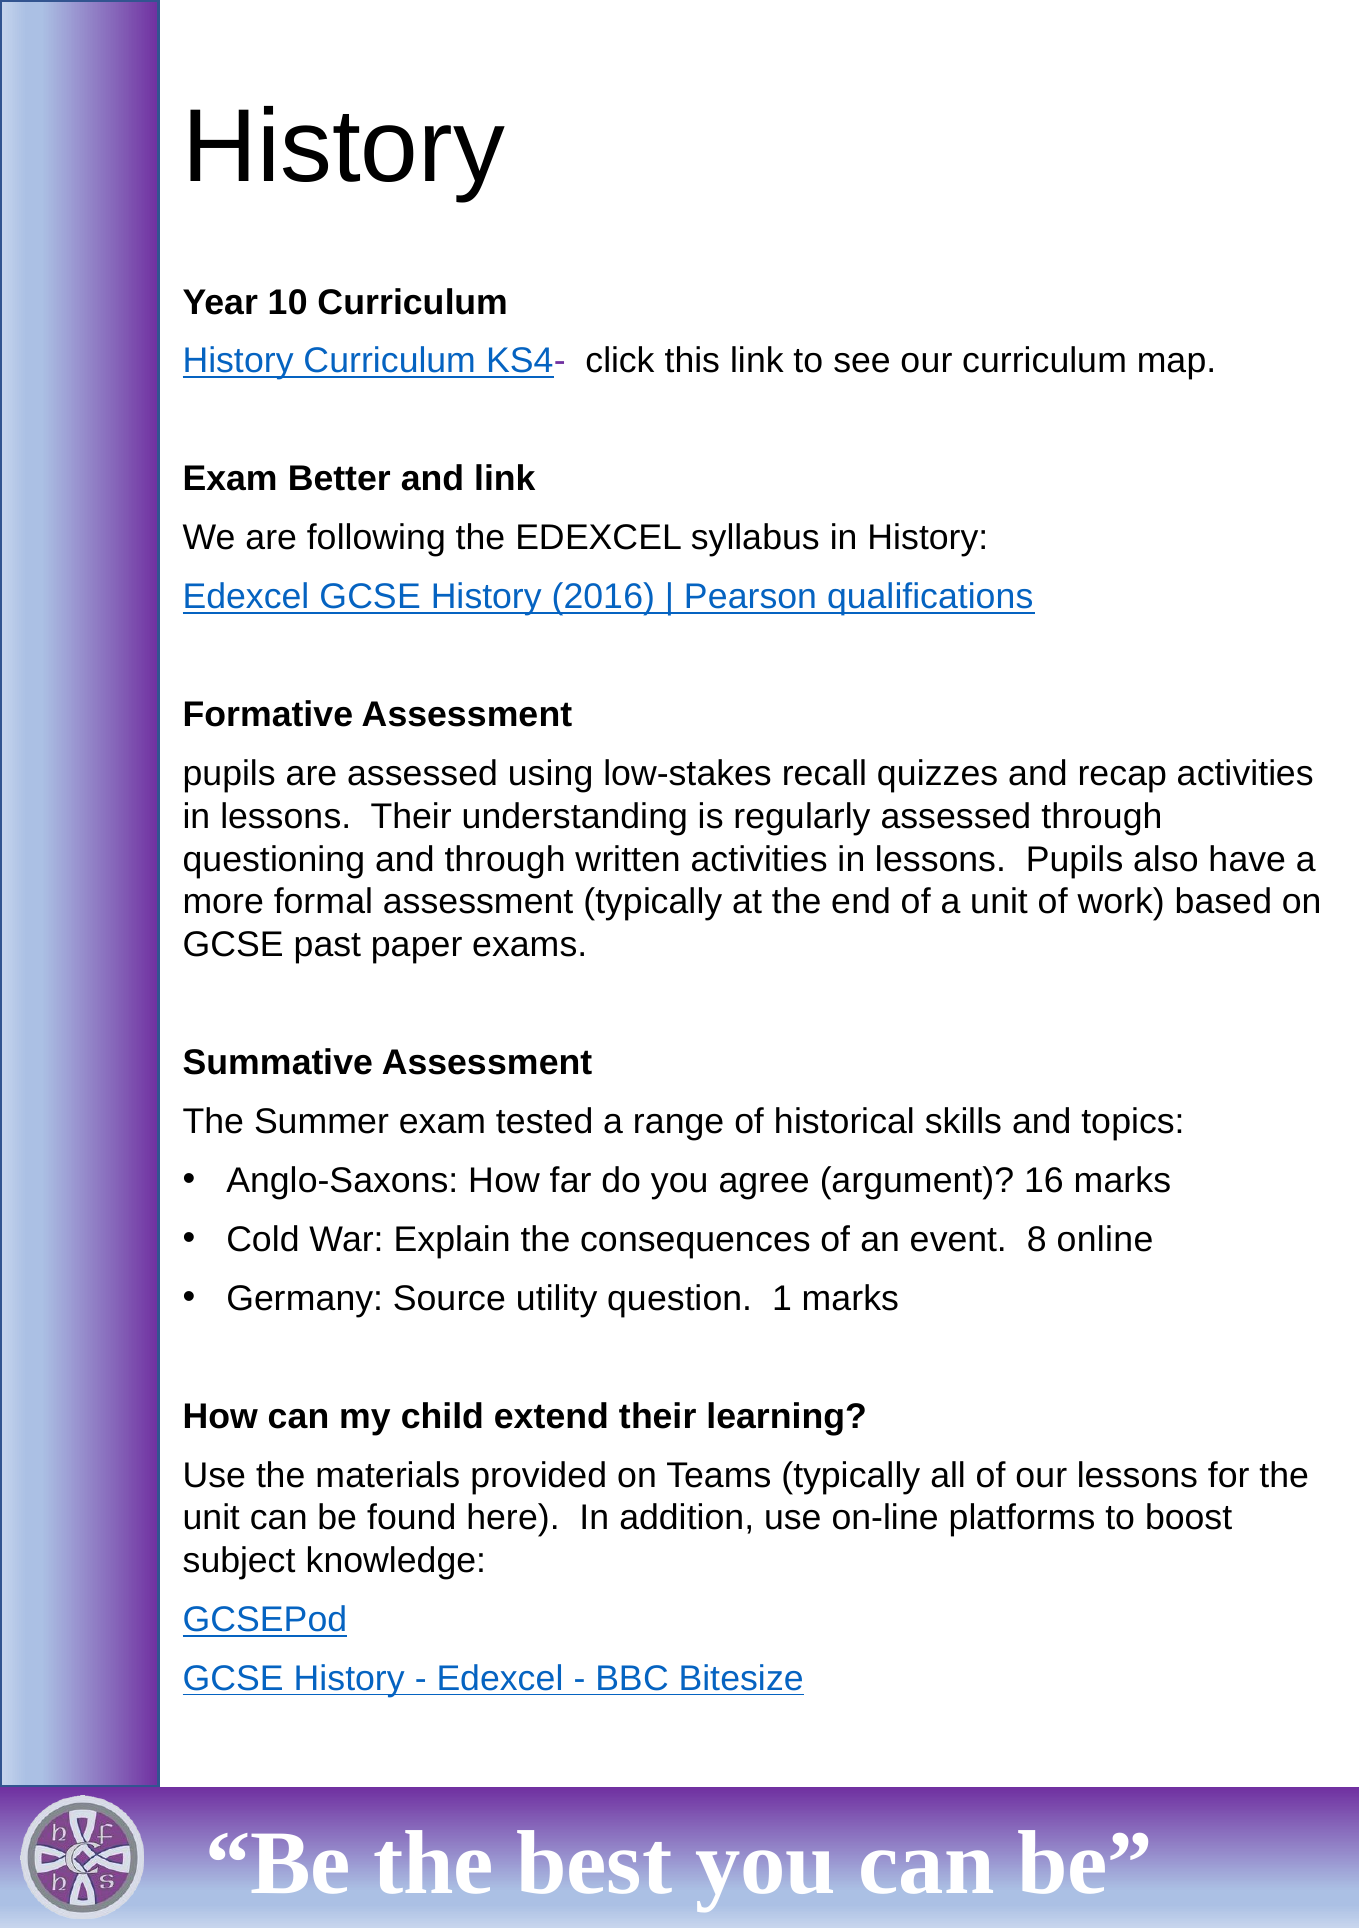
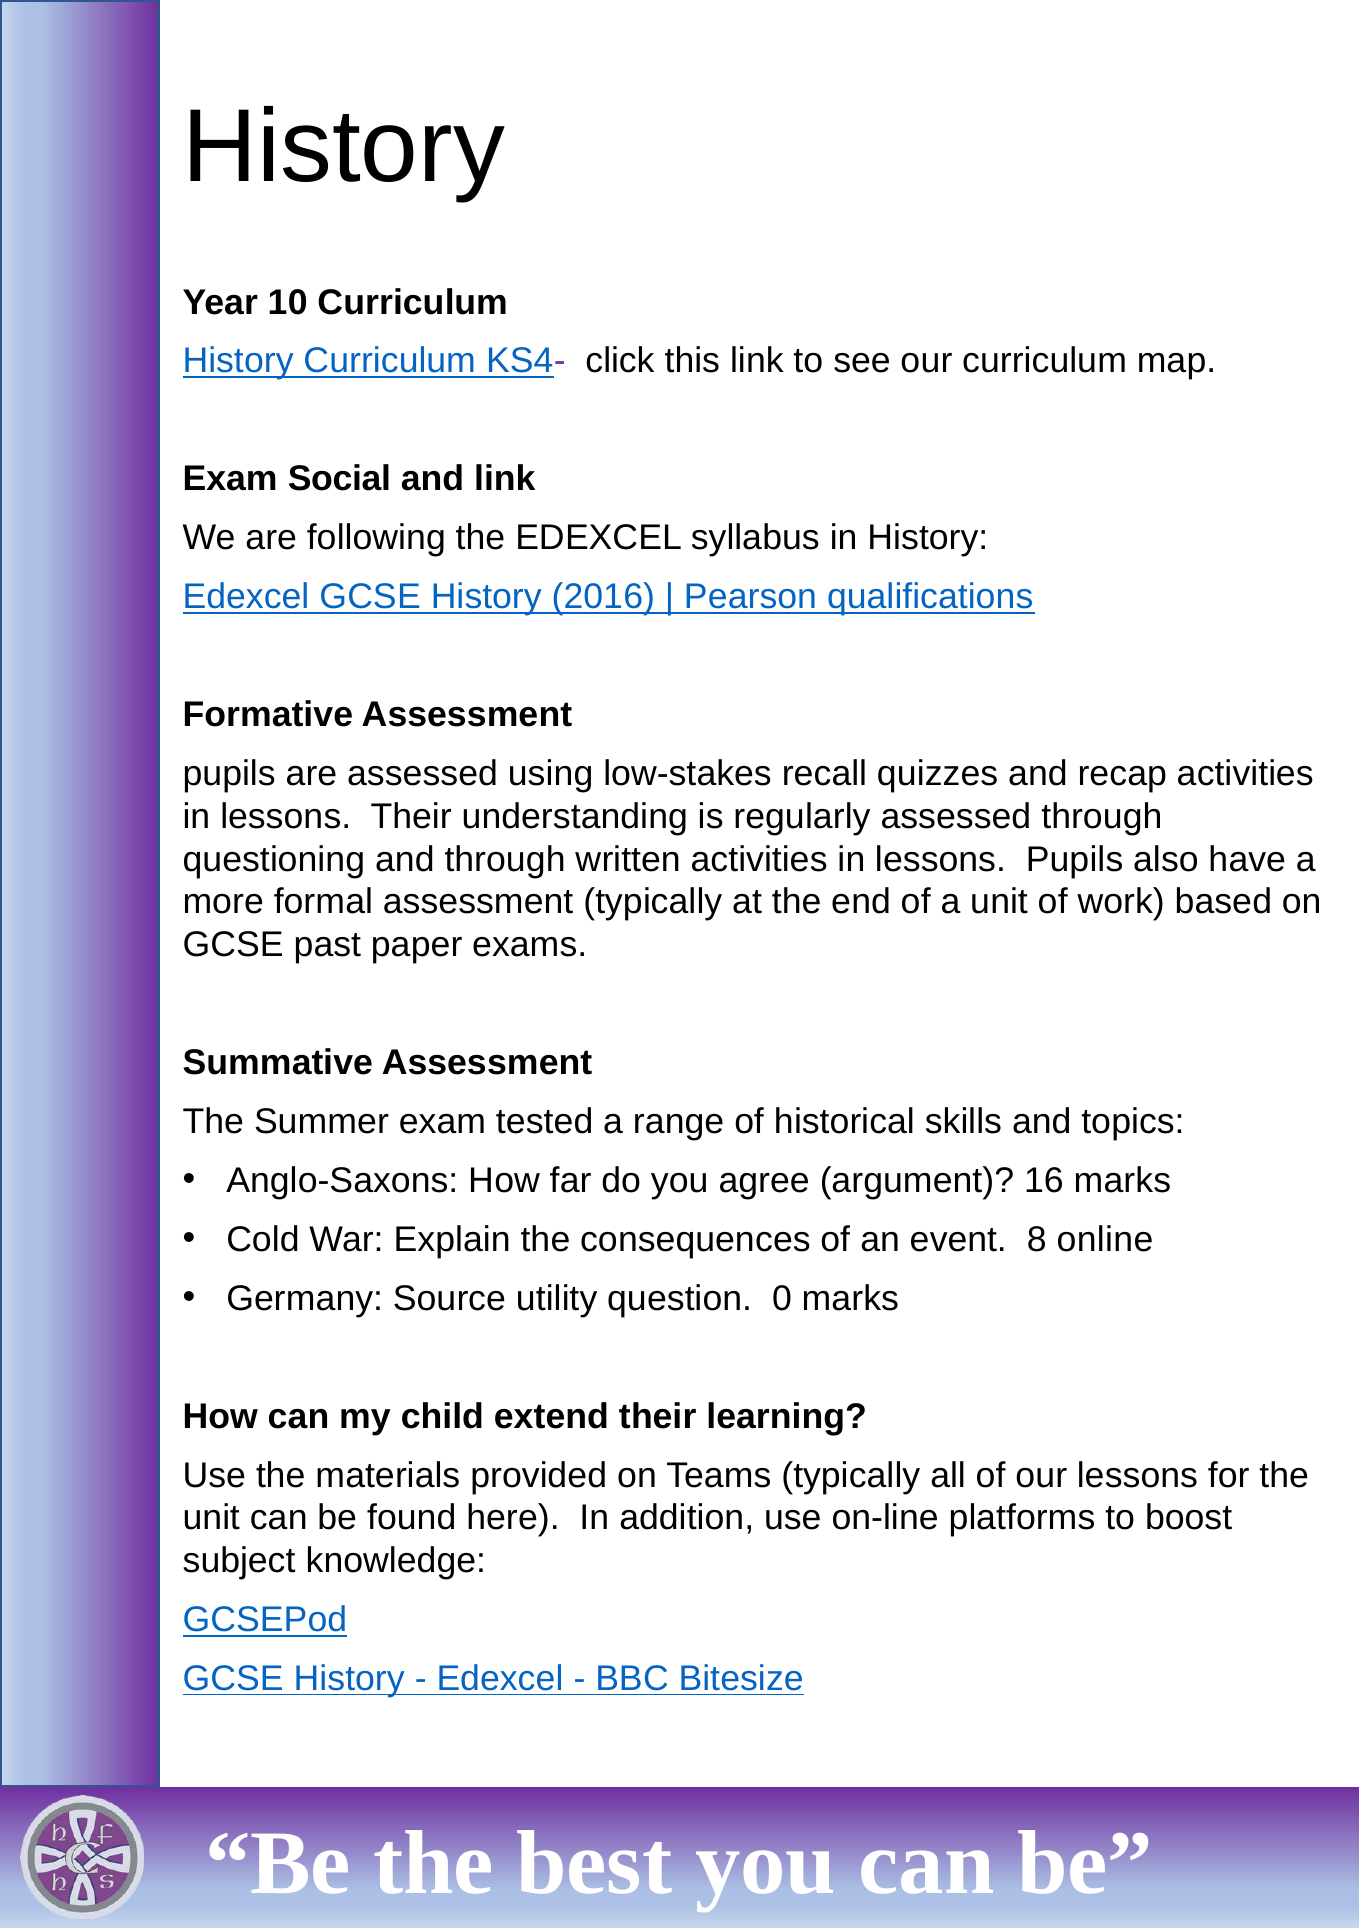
Better: Better -> Social
1: 1 -> 0
